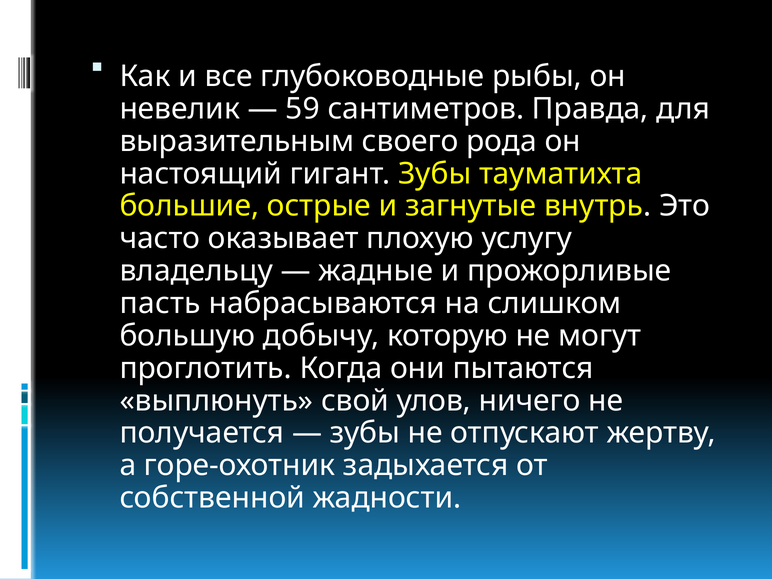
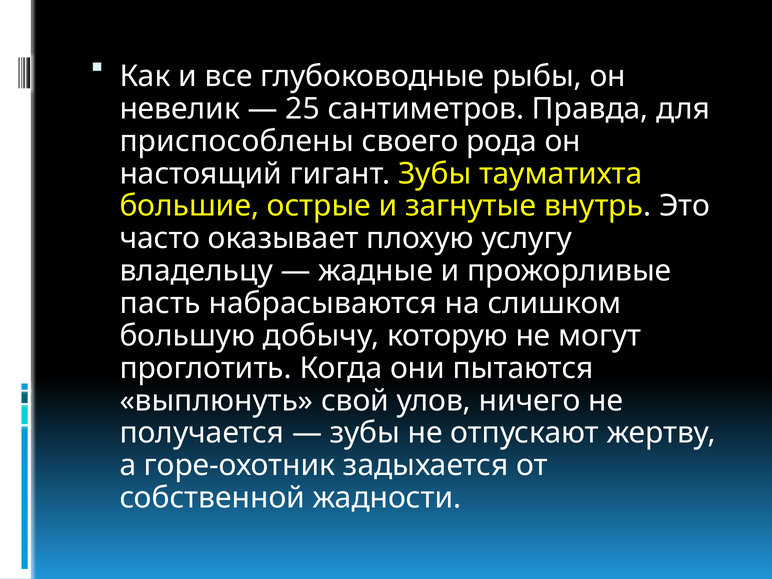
59: 59 -> 25
выразительным: выразительным -> приспособлены
